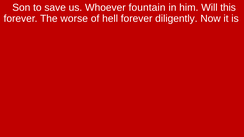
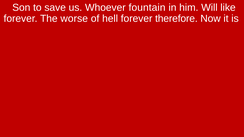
this: this -> like
diligently: diligently -> therefore
